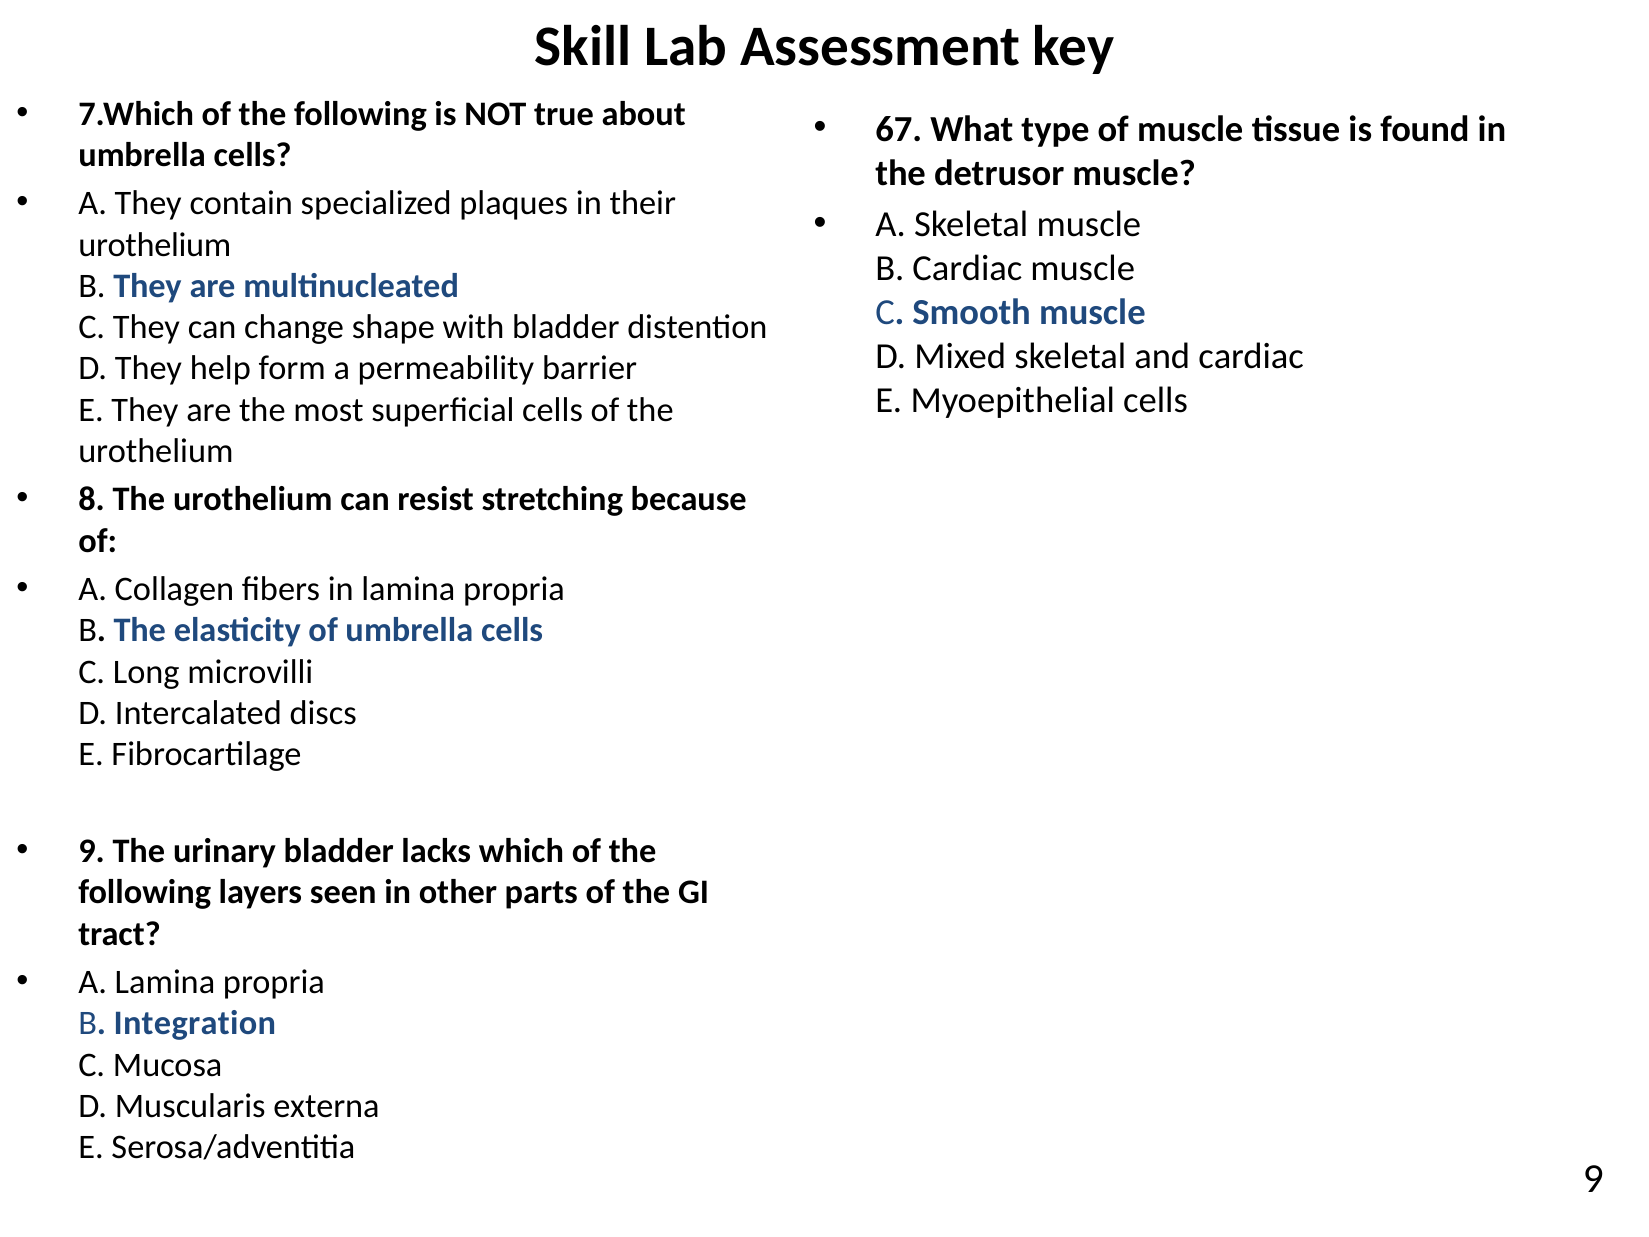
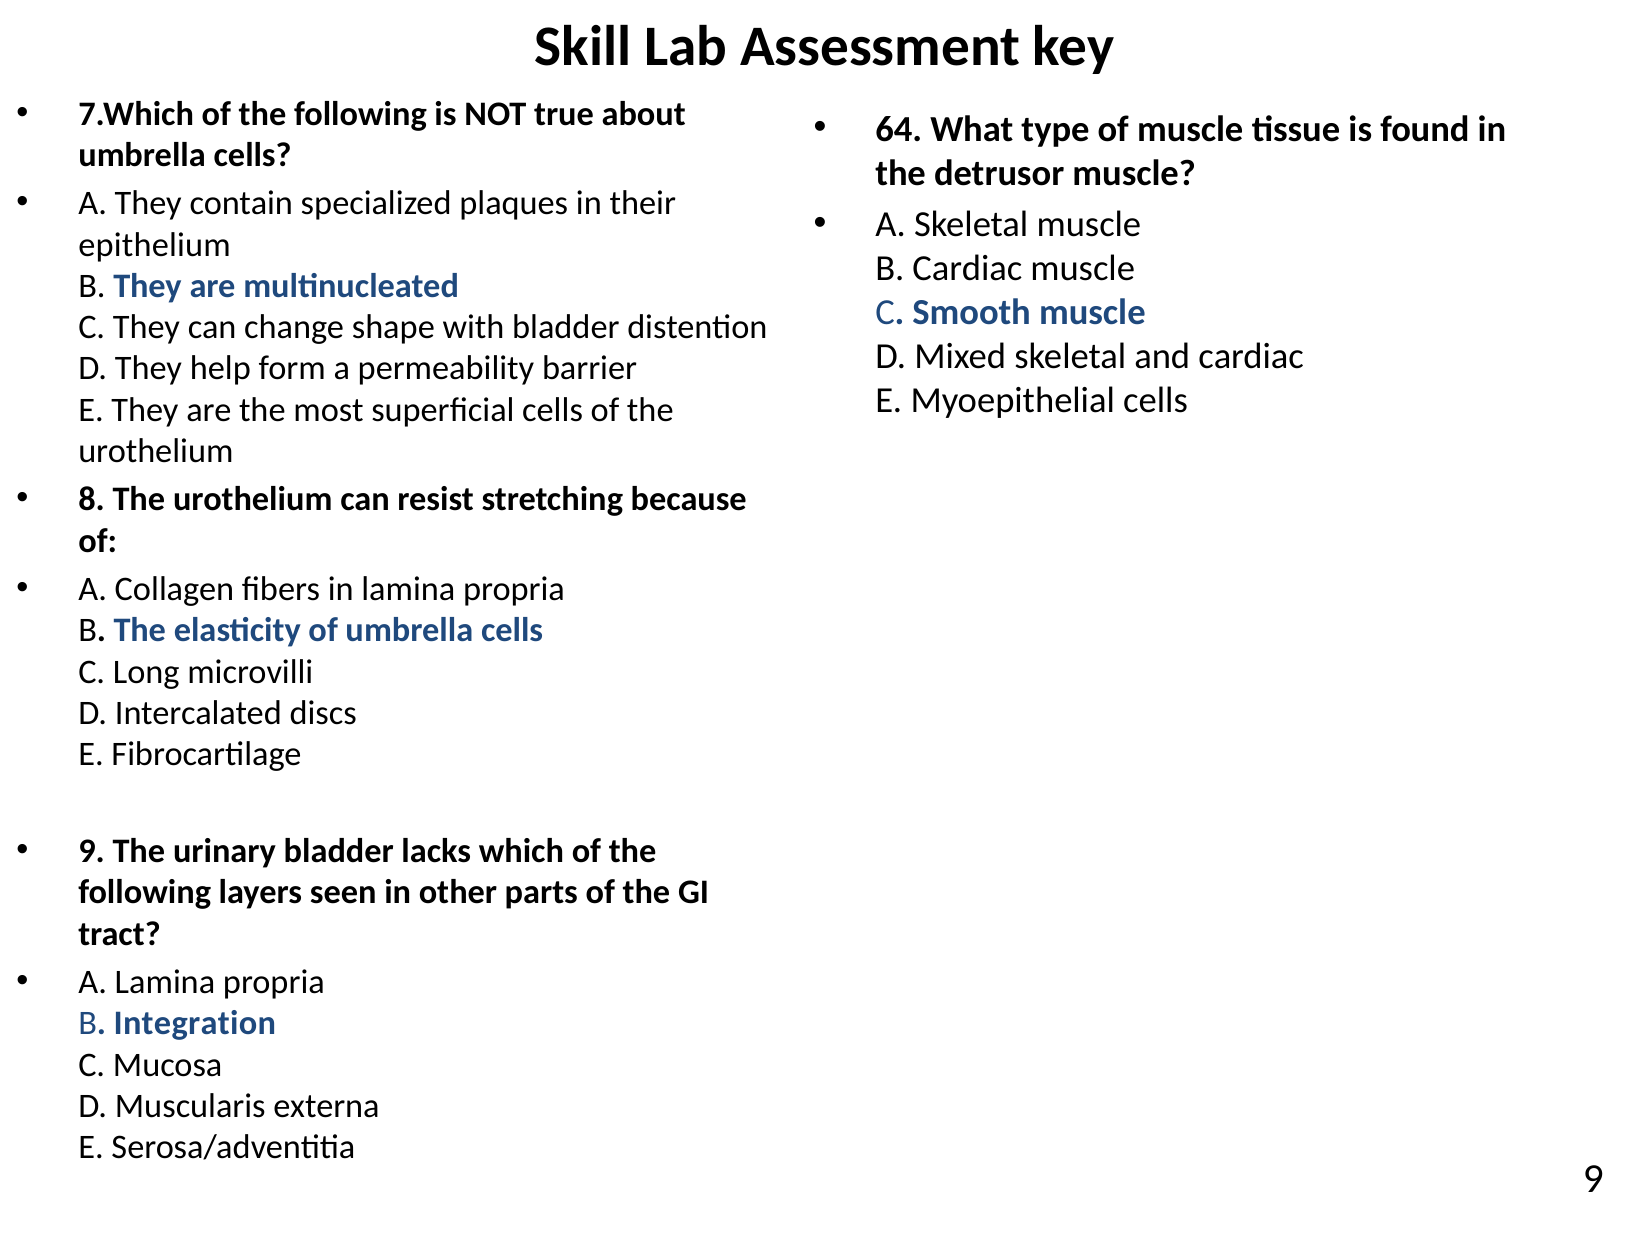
67: 67 -> 64
urothelium at (155, 245): urothelium -> epithelium
